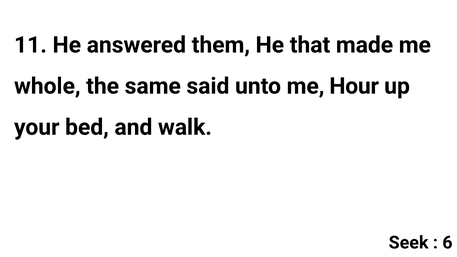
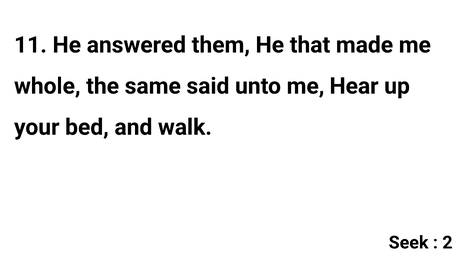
Hour: Hour -> Hear
6: 6 -> 2
